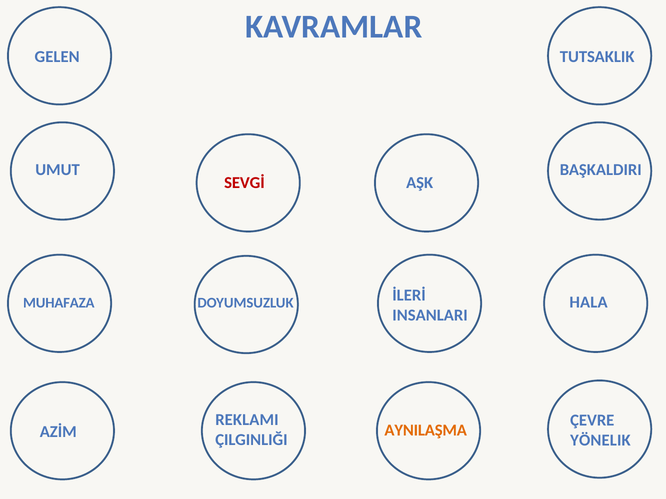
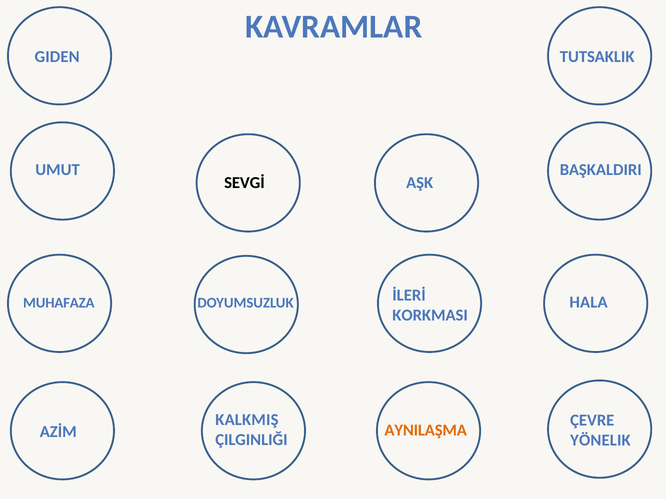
GELEN: GELEN -> GIDEN
SEVGİ colour: red -> black
INSANLARI: INSANLARI -> KORKMASI
REKLAMI: REKLAMI -> KALKMIŞ
